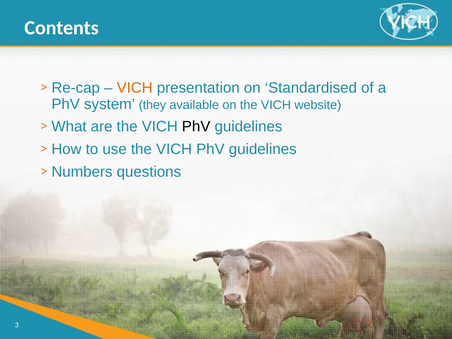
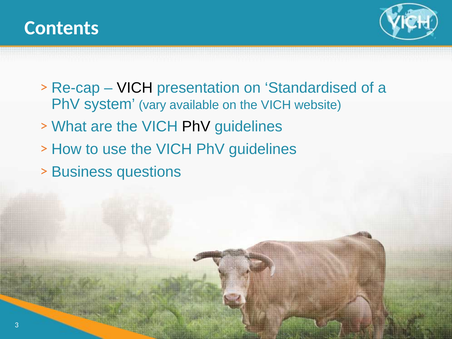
VICH at (135, 88) colour: orange -> black
they: they -> vary
Numbers: Numbers -> Business
